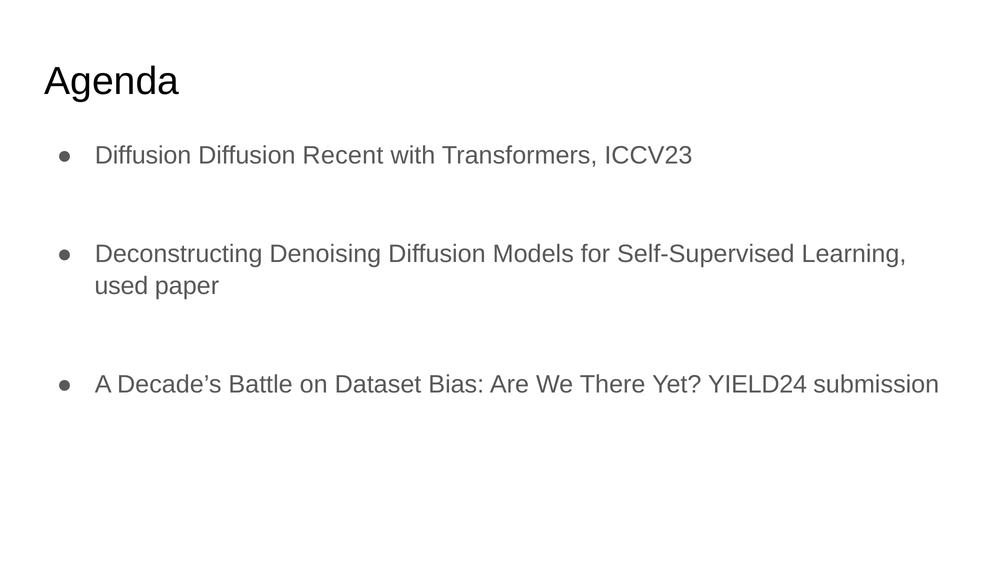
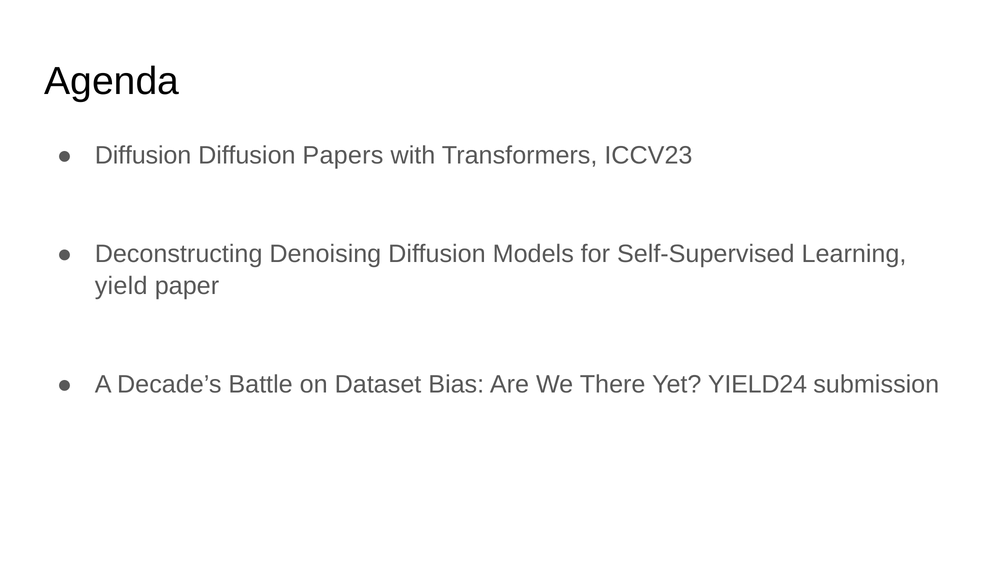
Recent: Recent -> Papers
used: used -> yield
